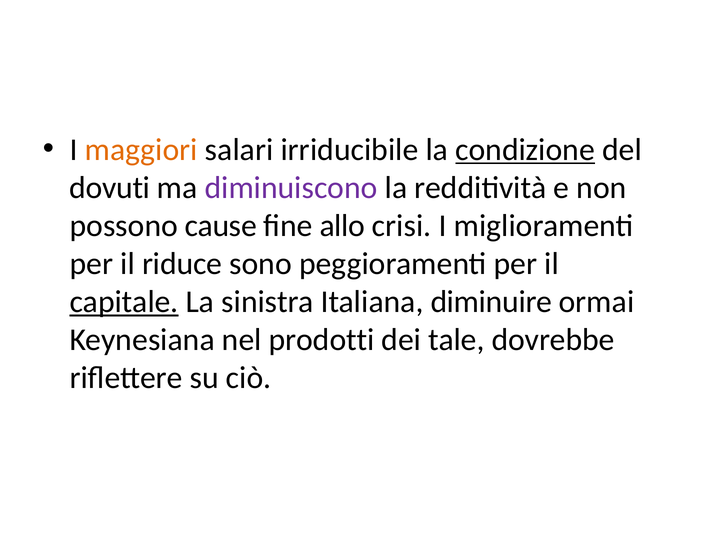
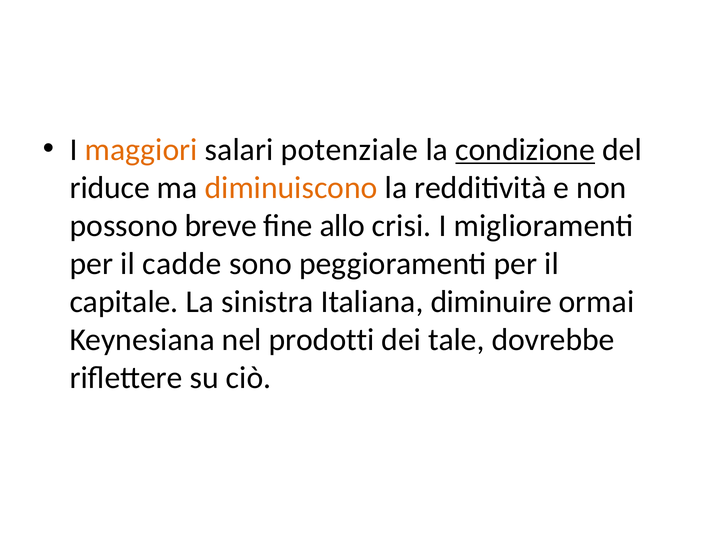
irriducibile: irriducibile -> potenziale
dovuti: dovuti -> riduce
diminuiscono colour: purple -> orange
cause: cause -> breve
riduce: riduce -> cadde
capitale underline: present -> none
